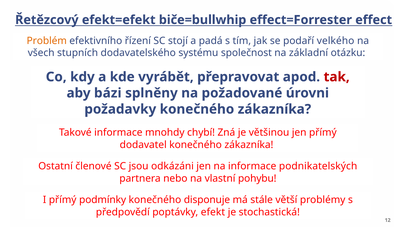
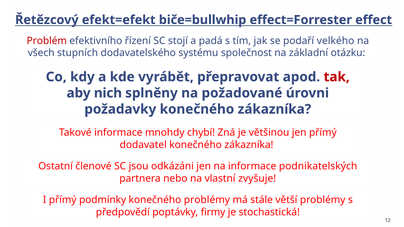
Problém colour: orange -> red
bázi: bázi -> nich
pohybu: pohybu -> zvyšuje
konečného disponuje: disponuje -> problémy
efekt: efekt -> firmy
